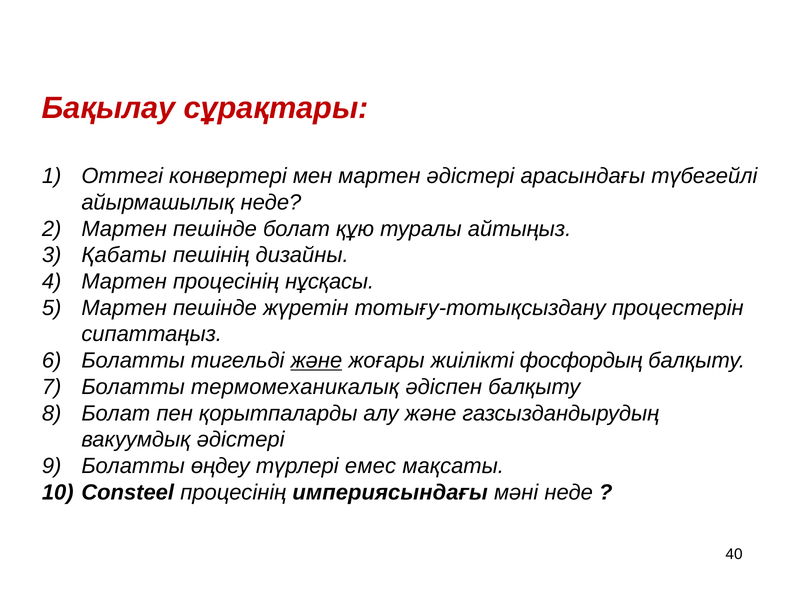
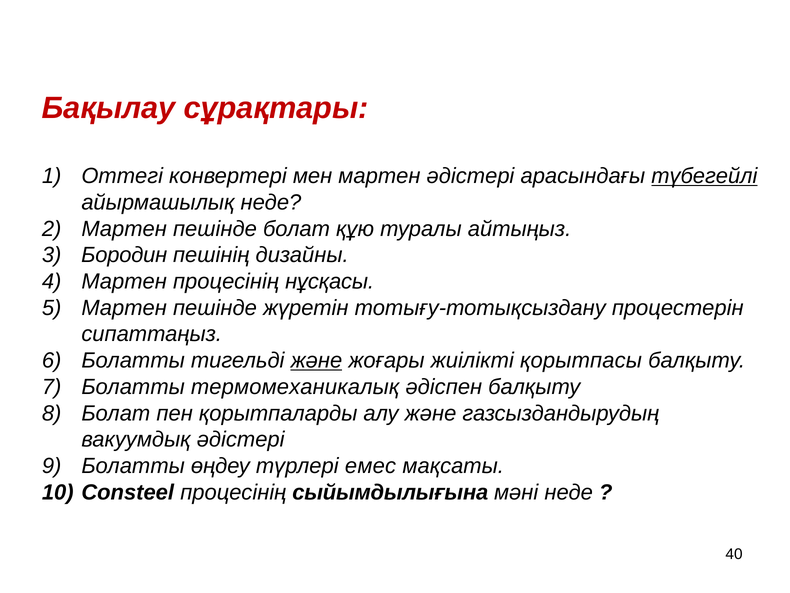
түбегейлі underline: none -> present
Қабаты: Қабаты -> Бородин
фосфордың: фосфордың -> қорытпасы
империясындағы: империясындағы -> сыйымдылығына
